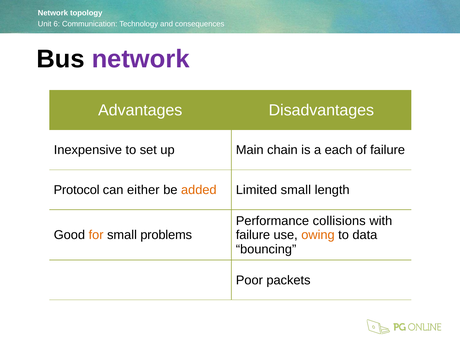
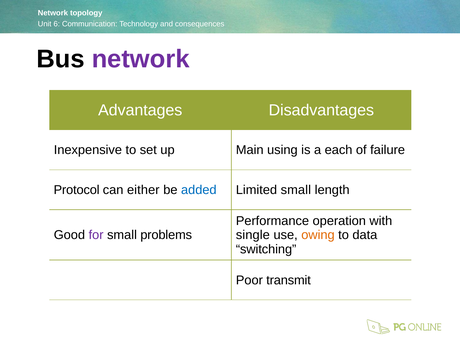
chain: chain -> using
added colour: orange -> blue
collisions: collisions -> operation
for colour: orange -> purple
failure at (253, 235): failure -> single
bouncing: bouncing -> switching
packets: packets -> transmit
